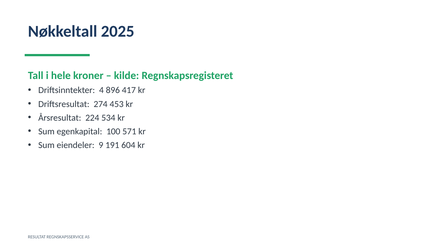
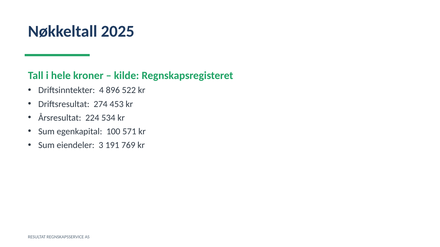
417: 417 -> 522
9: 9 -> 3
604: 604 -> 769
